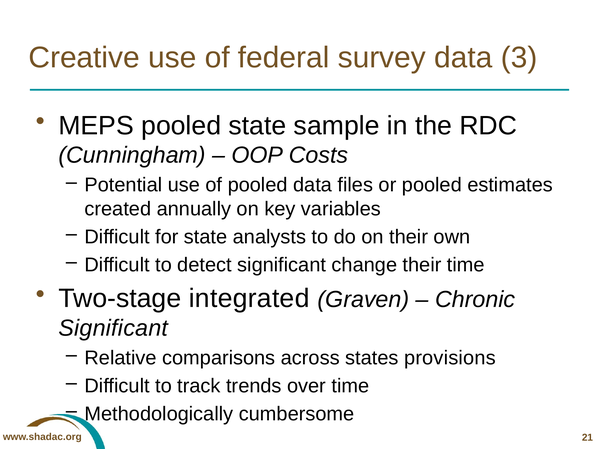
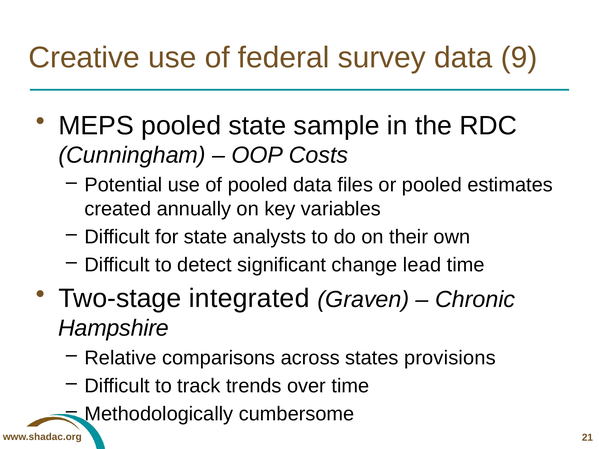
3: 3 -> 9
change their: their -> lead
Significant at (113, 328): Significant -> Hampshire
